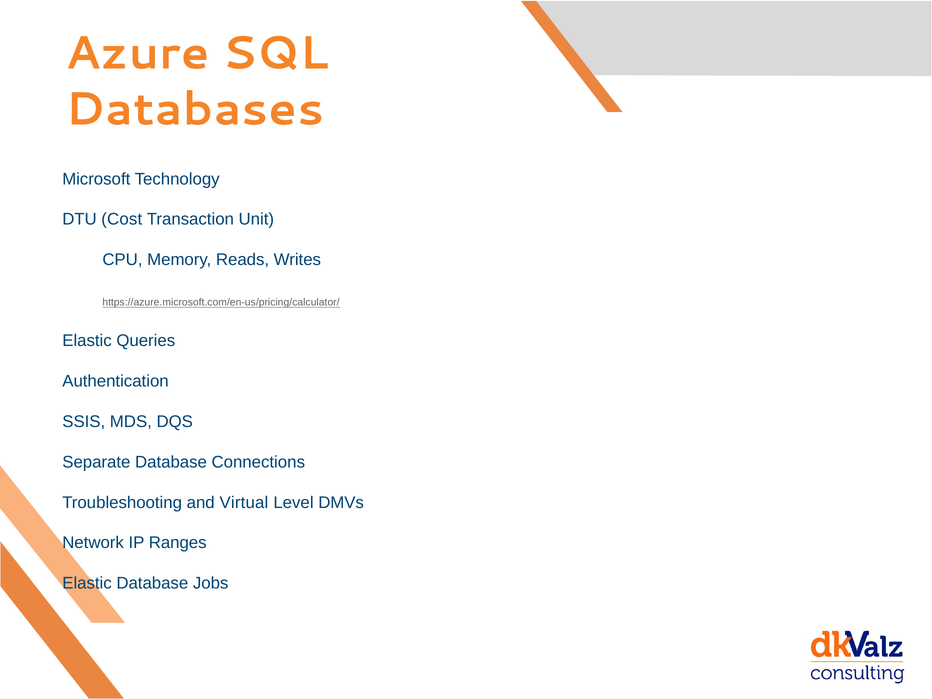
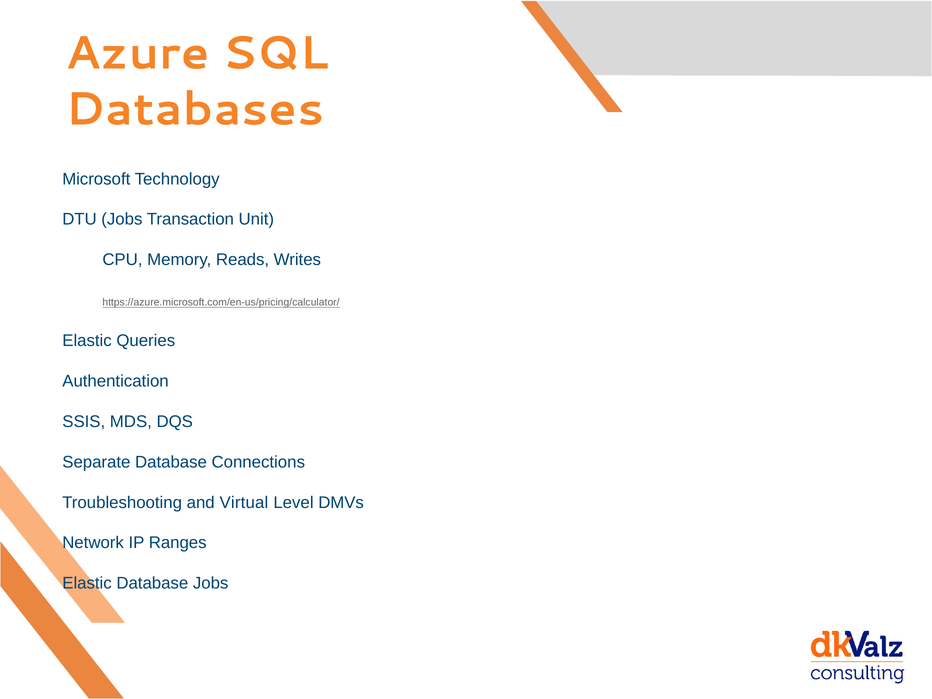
DTU Cost: Cost -> Jobs
